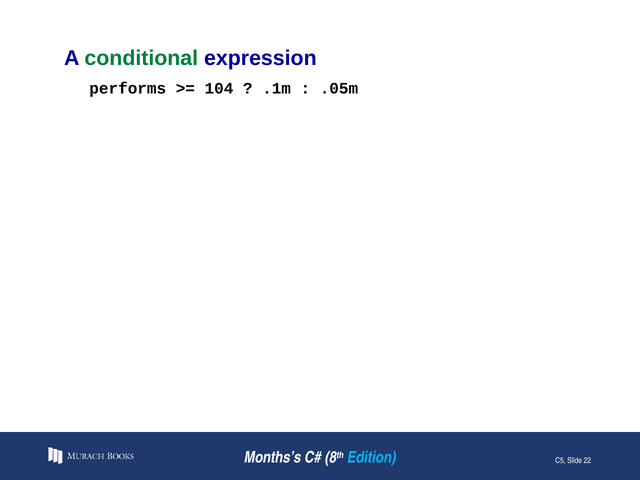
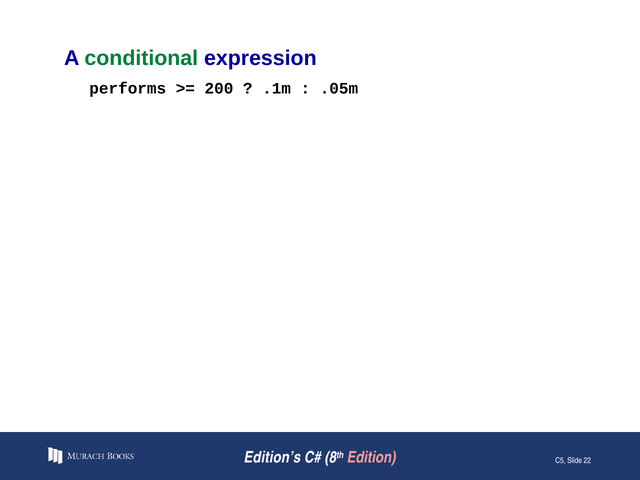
104: 104 -> 200
Months’s: Months’s -> Edition’s
Edition colour: light blue -> pink
